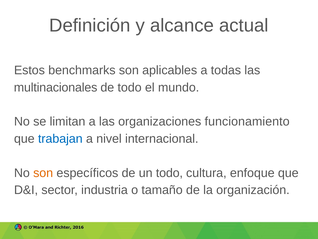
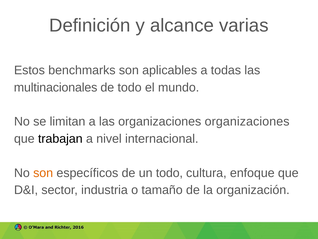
actual: actual -> varias
organizaciones funcionamiento: funcionamiento -> organizaciones
trabajan colour: blue -> black
